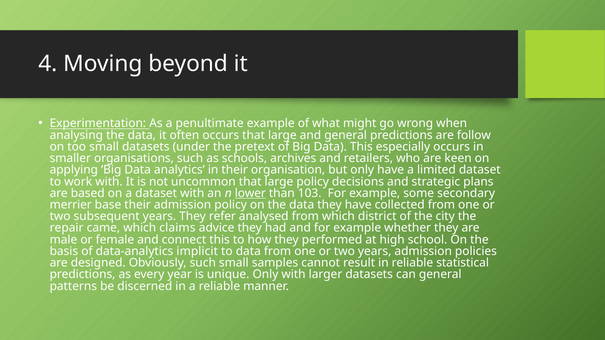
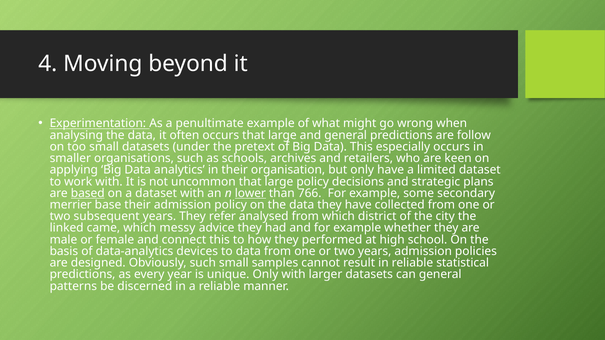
based underline: none -> present
103: 103 -> 766
repair: repair -> linked
claims: claims -> messy
implicit: implicit -> devices
